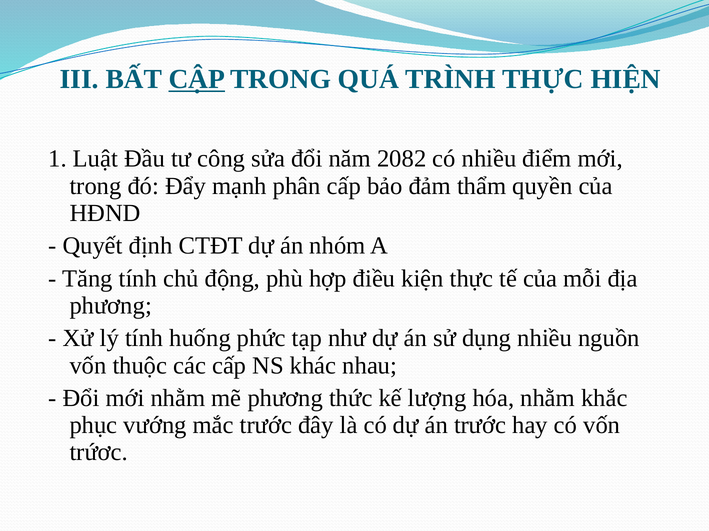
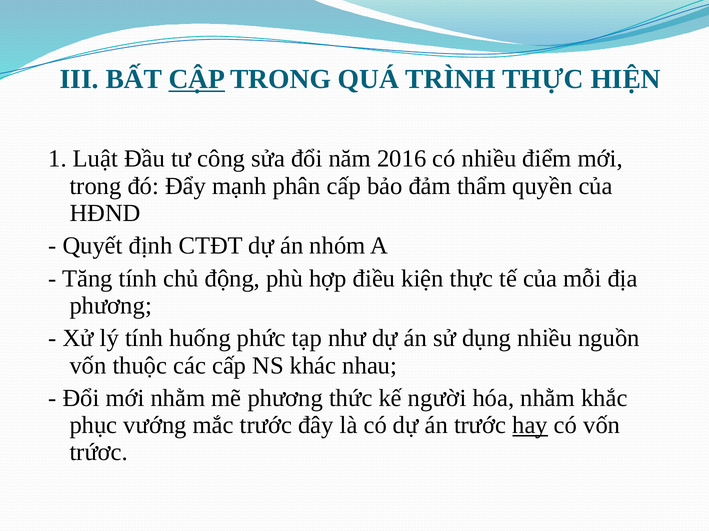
2082: 2082 -> 2016
lượng: lượng -> người
hay underline: none -> present
